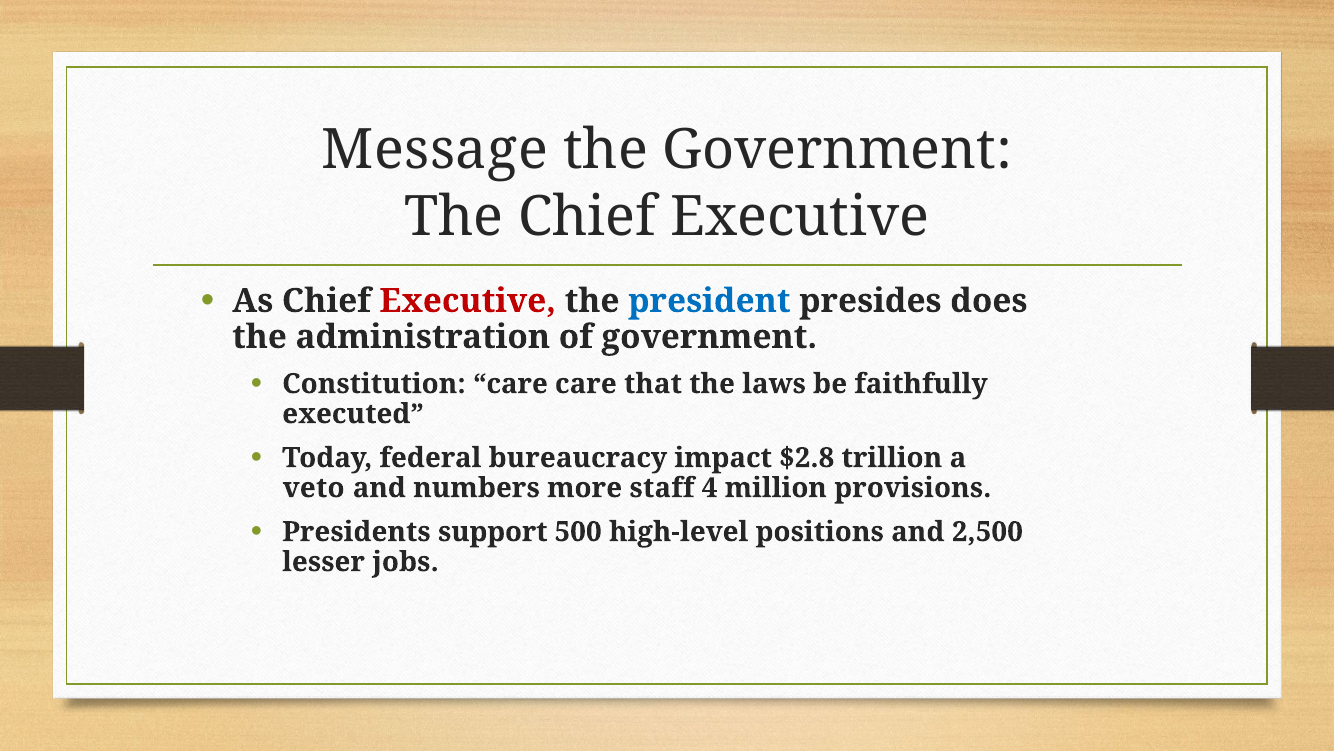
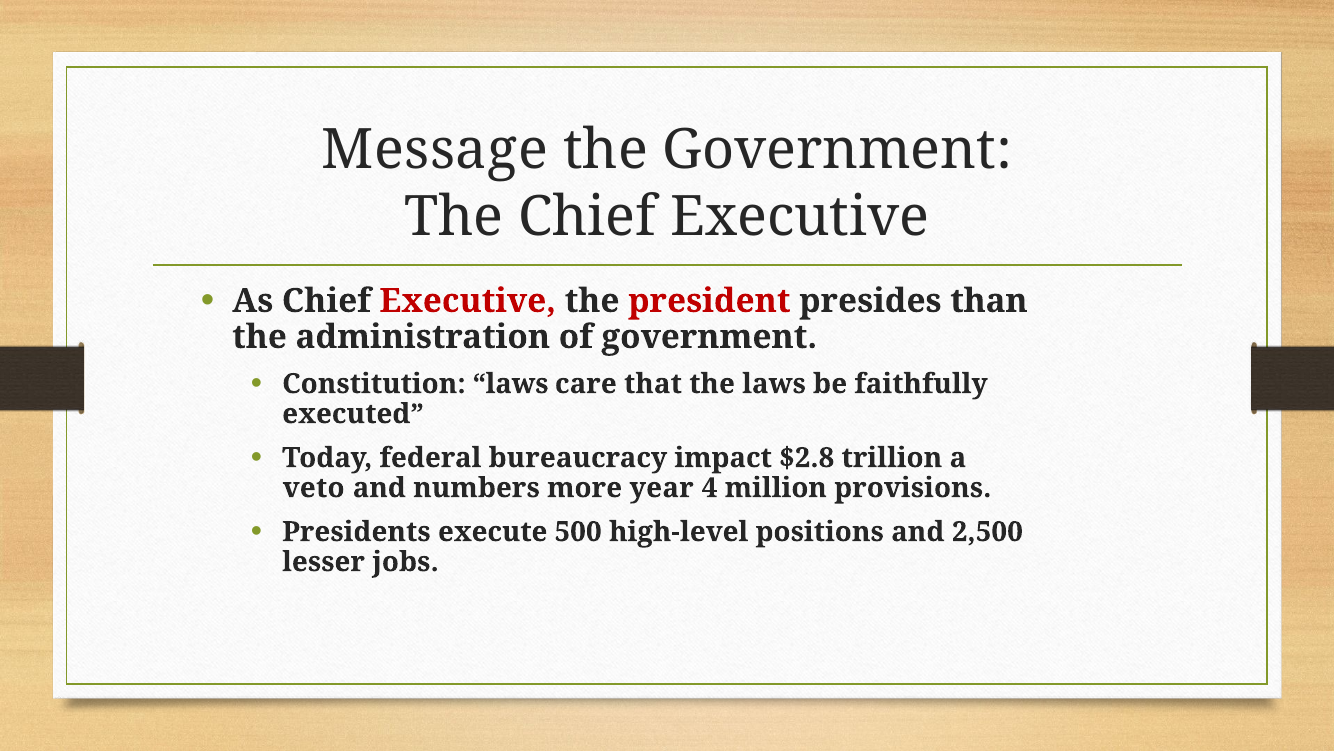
president colour: blue -> red
does: does -> than
Constitution care: care -> laws
staff: staff -> year
support: support -> execute
